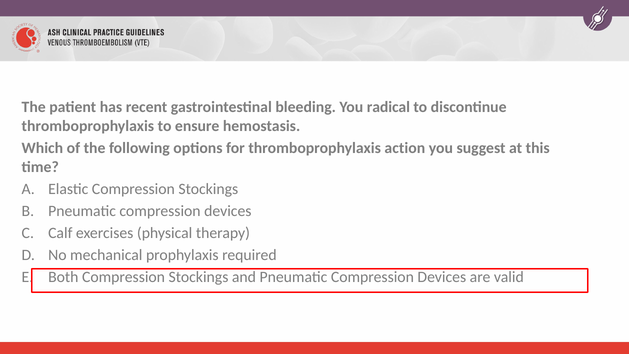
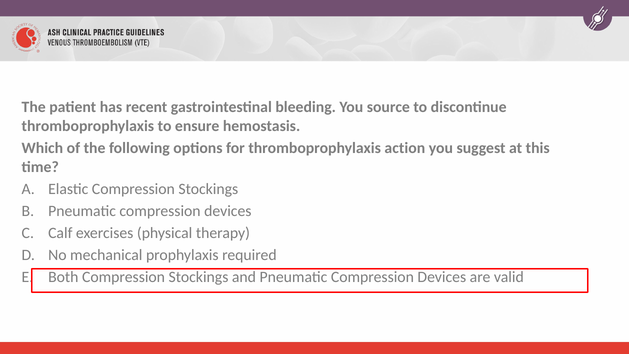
radical: radical -> source
